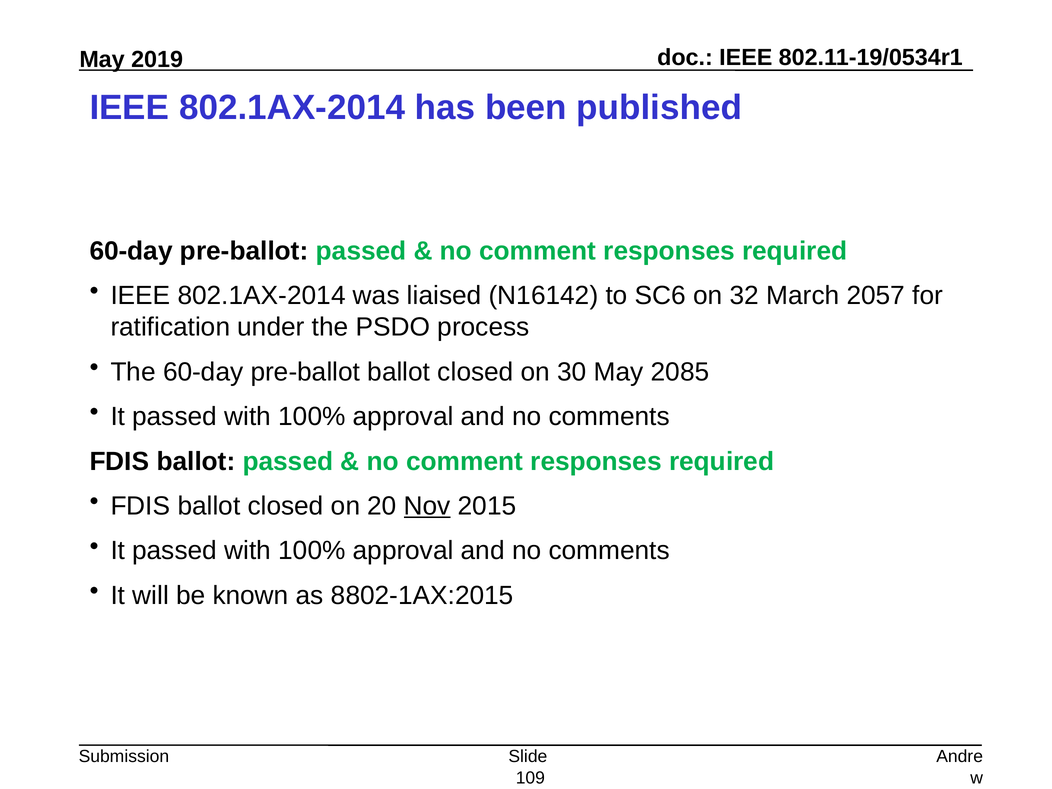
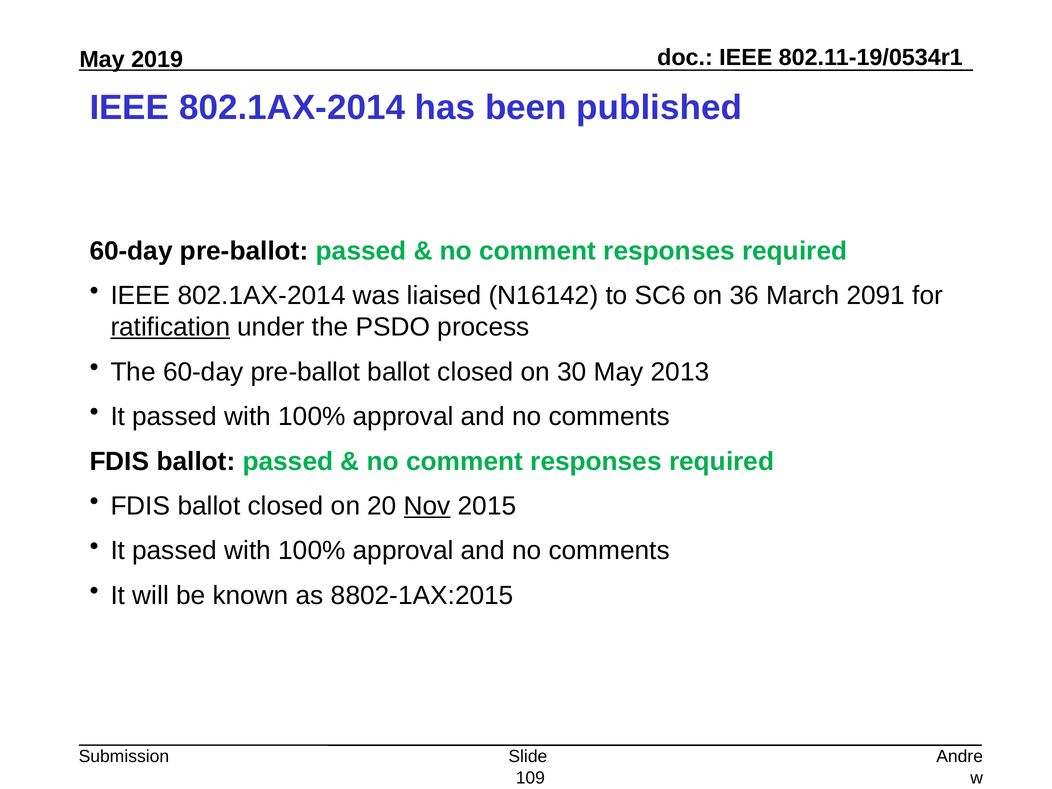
32: 32 -> 36
2057: 2057 -> 2091
ratification underline: none -> present
2085: 2085 -> 2013
